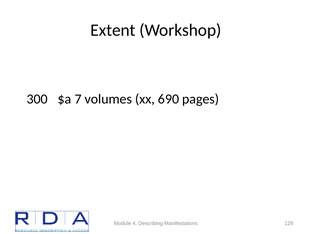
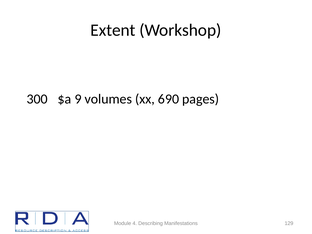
7: 7 -> 9
